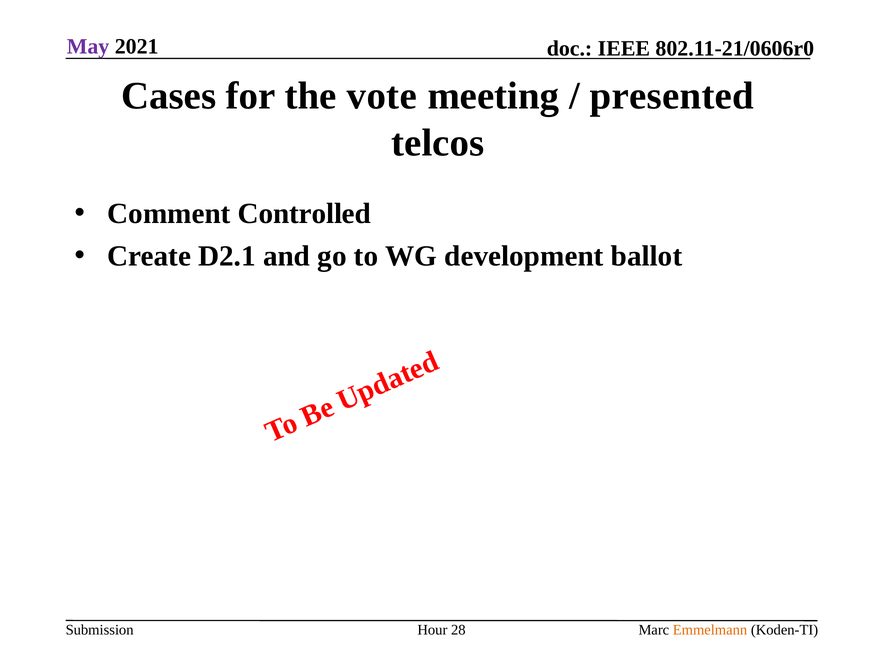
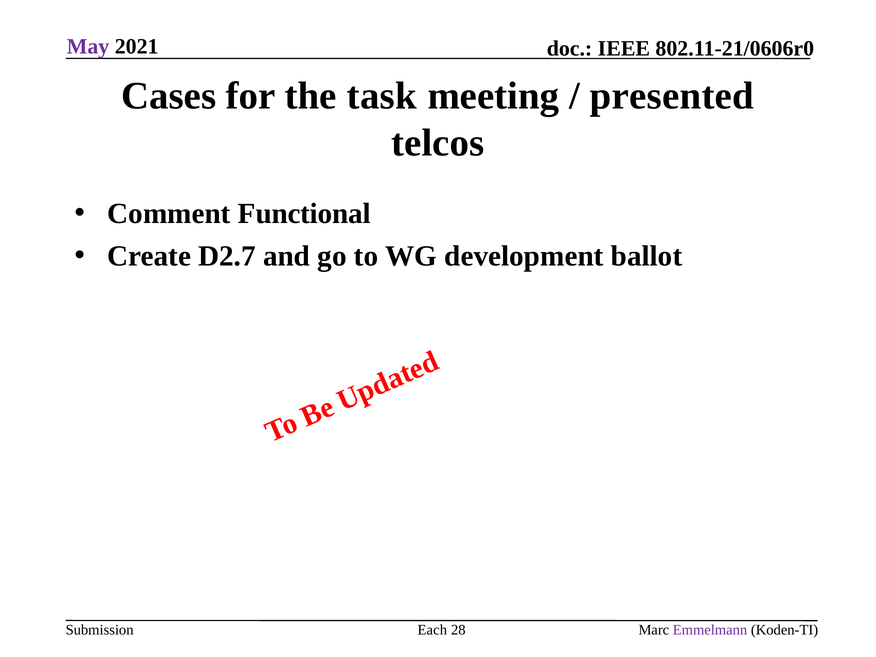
vote: vote -> task
Controlled: Controlled -> Functional
D2.1: D2.1 -> D2.7
Hour: Hour -> Each
Emmelmann colour: orange -> purple
